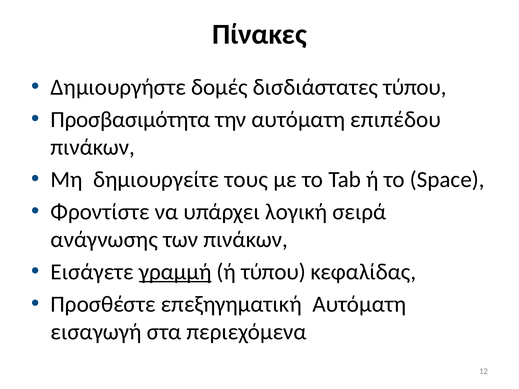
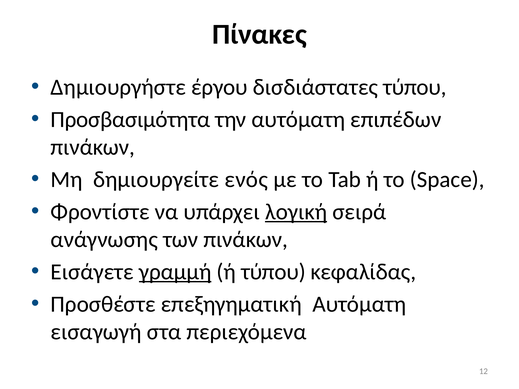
δομές: δομές -> έργου
επιπέδου: επιπέδου -> επιπέδων
τους: τους -> ενός
λογική underline: none -> present
